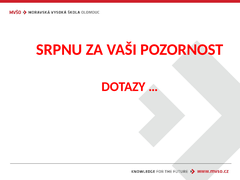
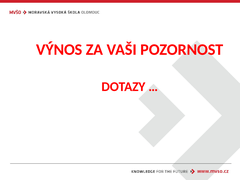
SRPNU: SRPNU -> VÝNOS
